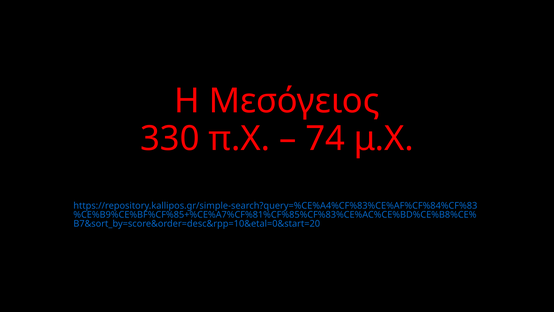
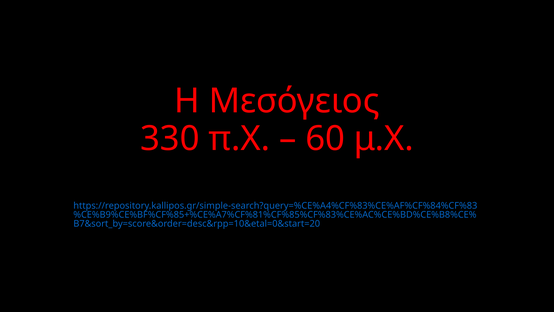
74: 74 -> 60
